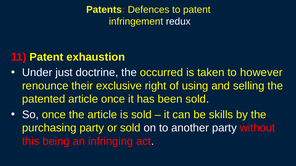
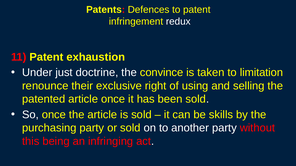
occurred: occurred -> convince
however: however -> limitation
